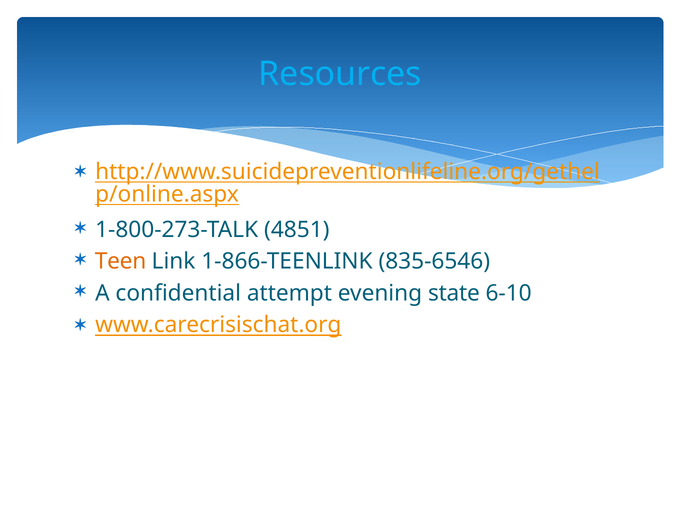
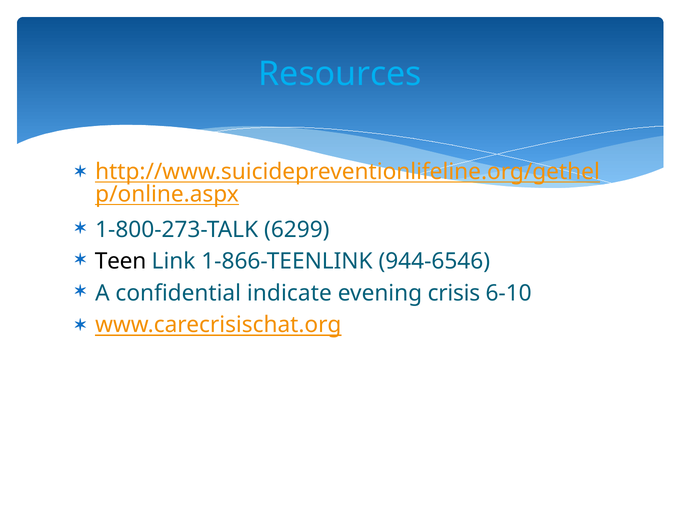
4851: 4851 -> 6299
Teen colour: orange -> black
835-6546: 835-6546 -> 944-6546
attempt: attempt -> indicate
state: state -> crisis
